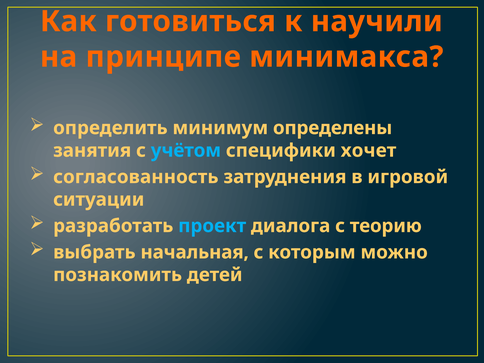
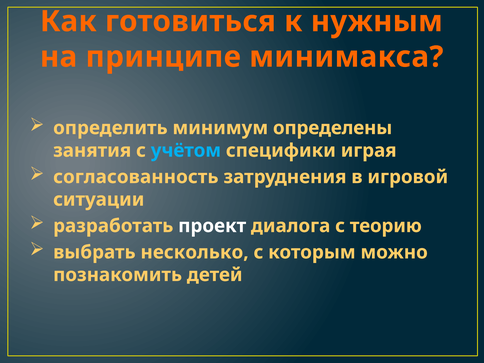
научили: научили -> нужным
хочет: хочет -> играя
проект colour: light blue -> white
начальная: начальная -> несколько
